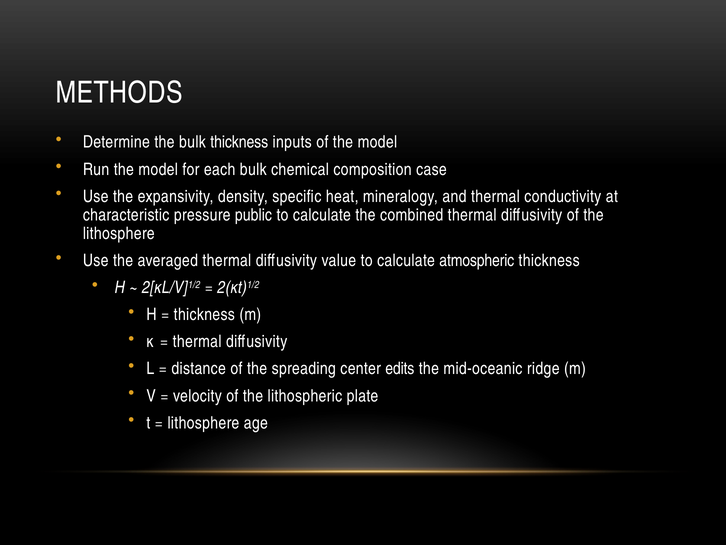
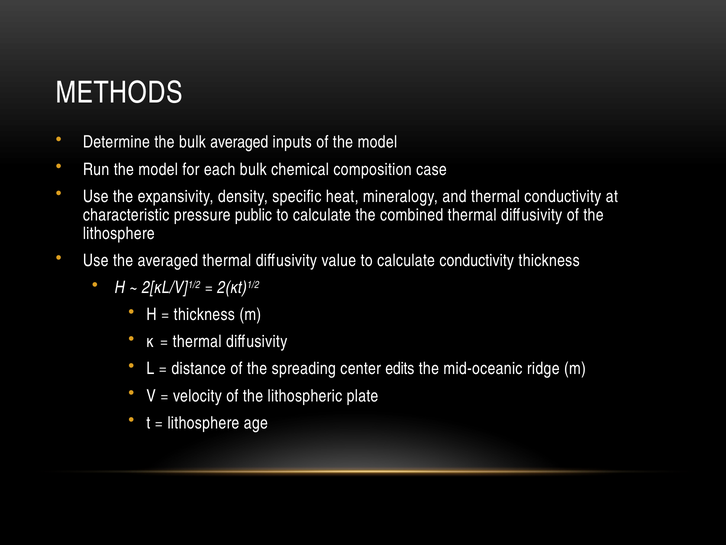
bulk thickness: thickness -> averaged
calculate atmospheric: atmospheric -> conductivity
